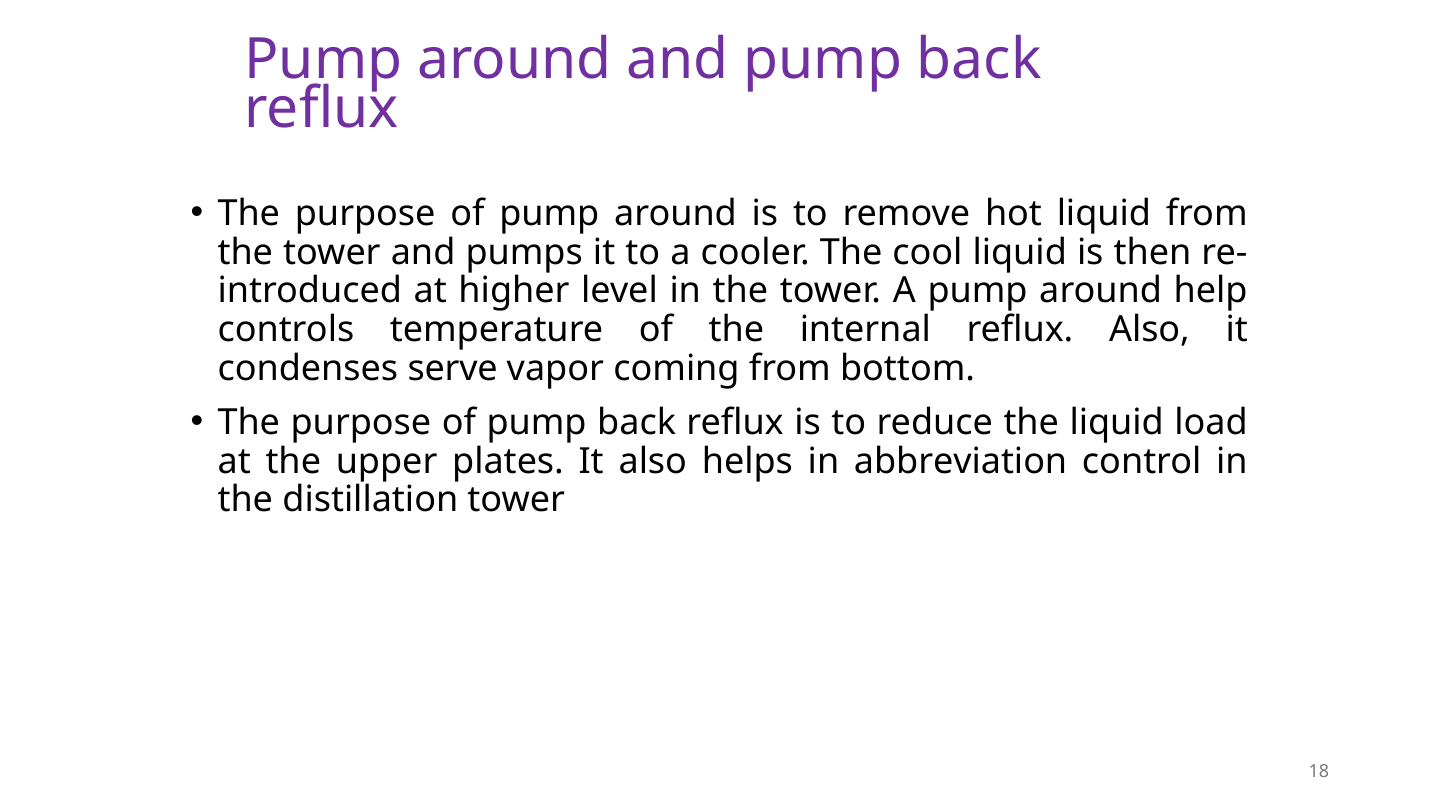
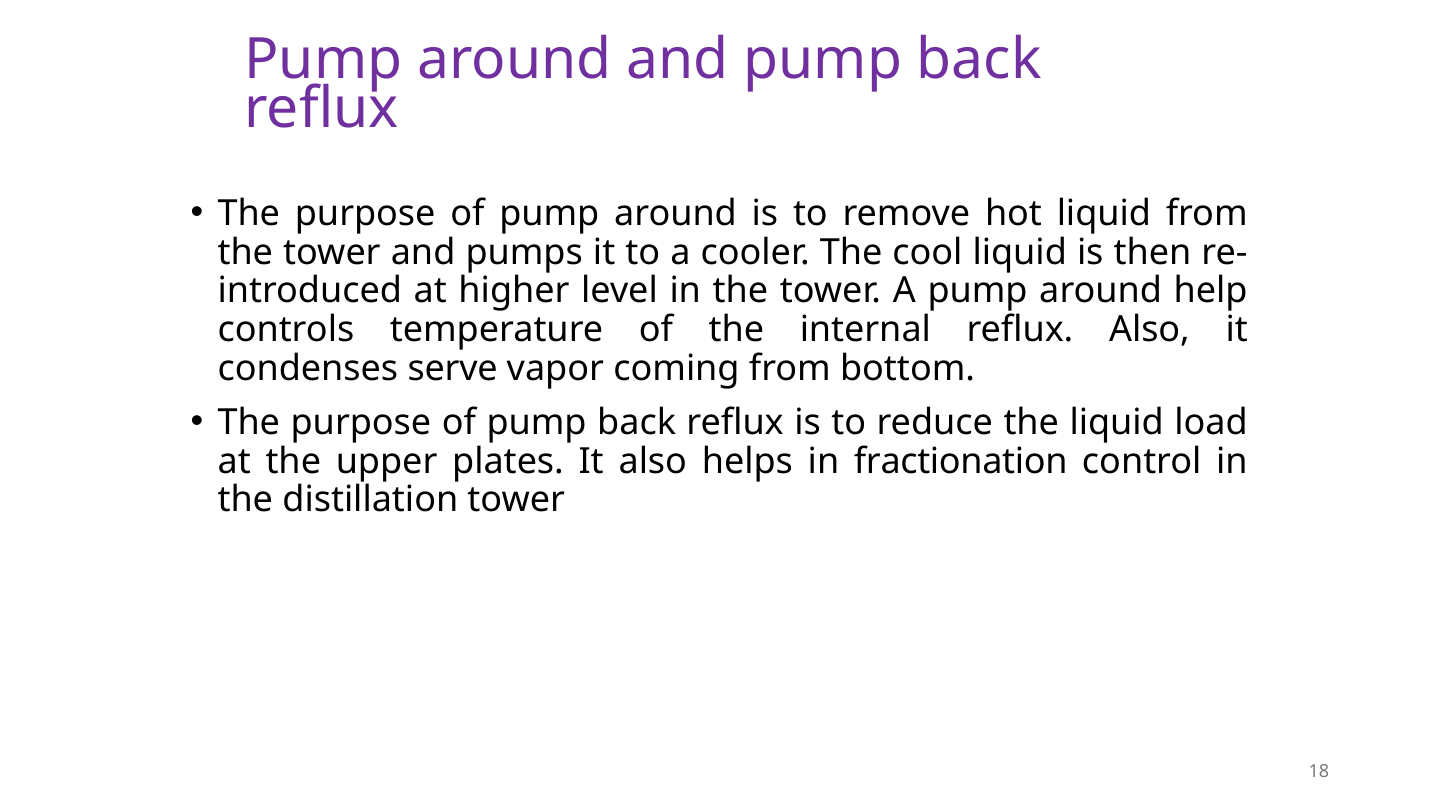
abbreviation: abbreviation -> fractionation
